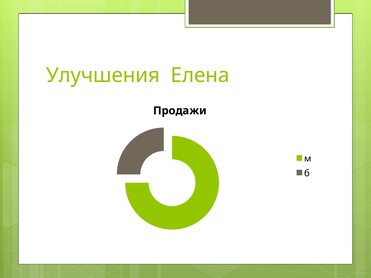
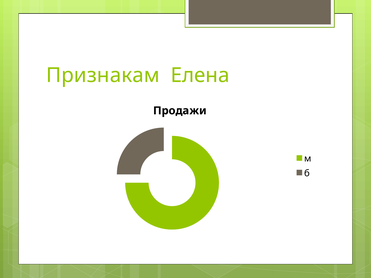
Улучшения: Улучшения -> Признакам
